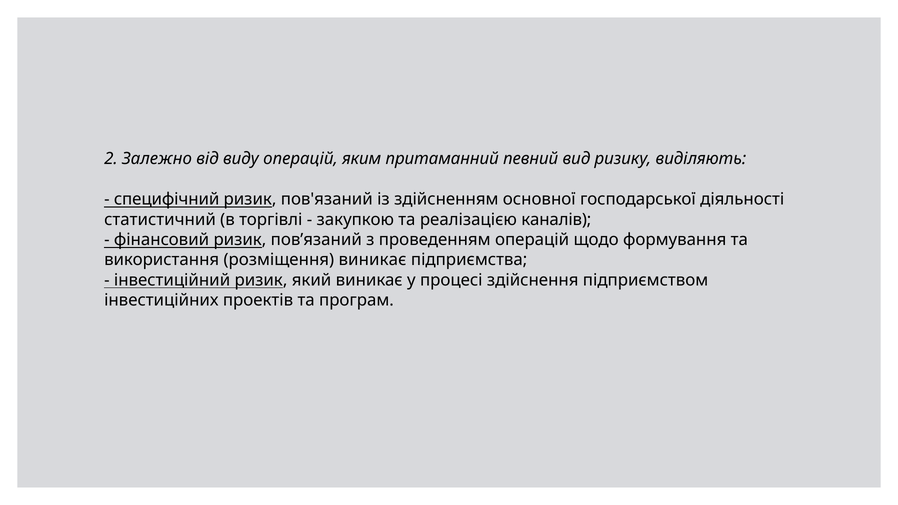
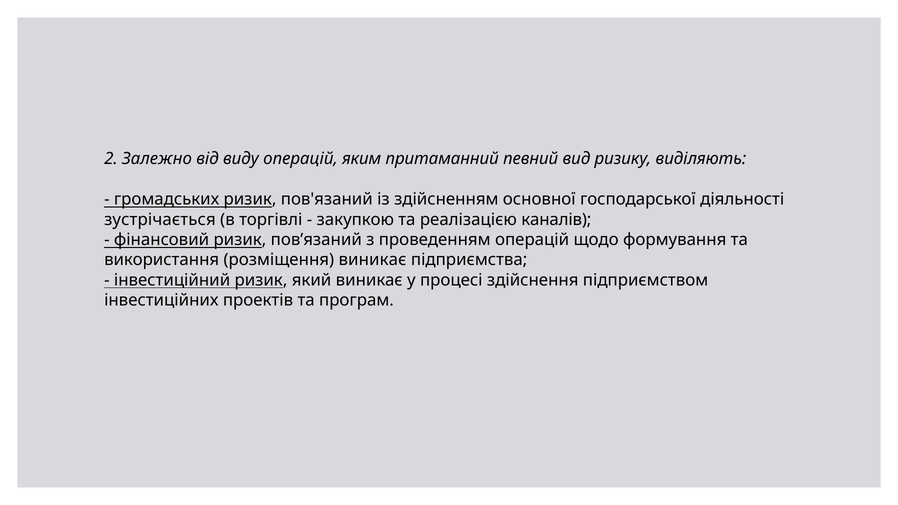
специфічний: специфічний -> громадських
статистичний: статистичний -> зустрічається
